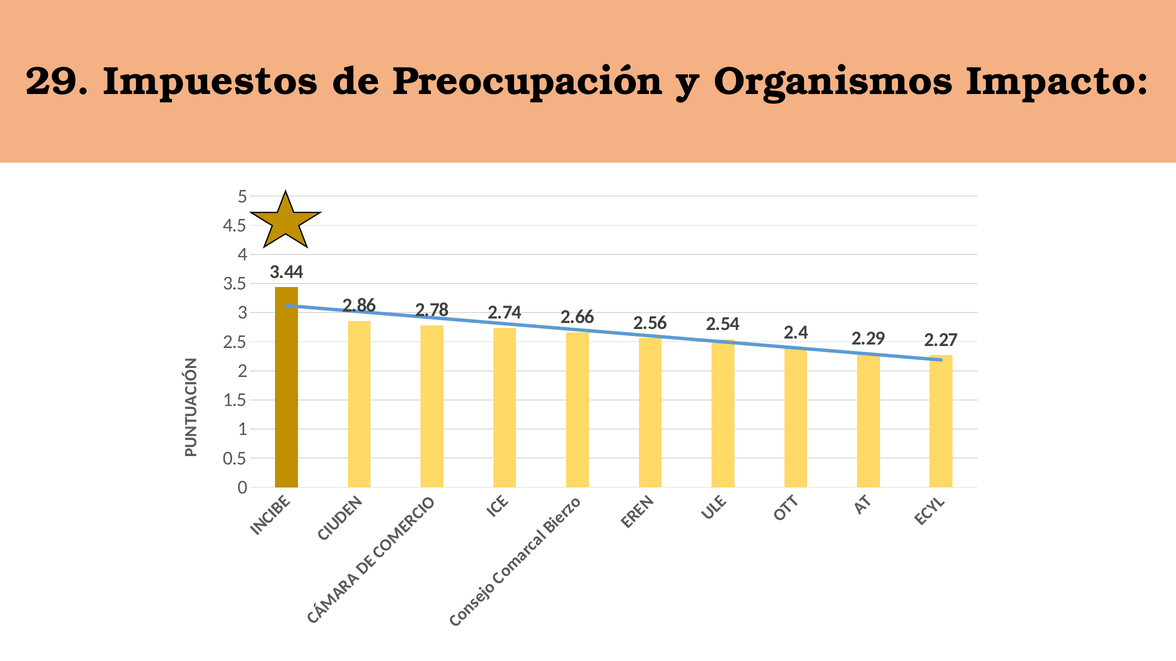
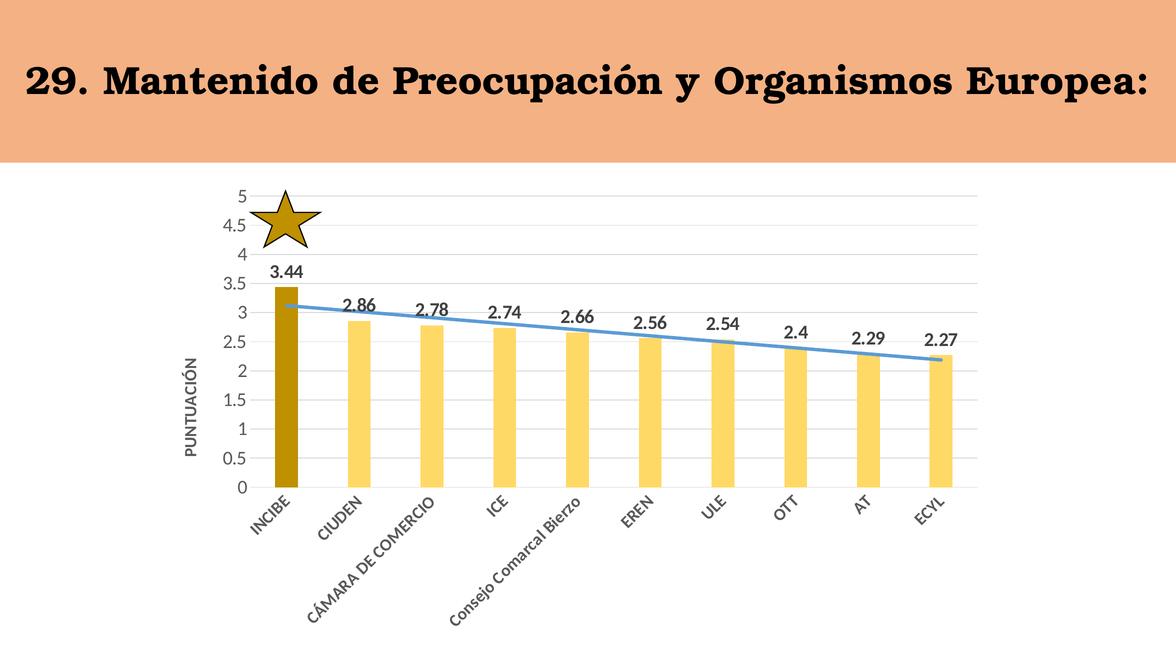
Impuestos: Impuestos -> Mantenido
Impacto: Impacto -> Europea
